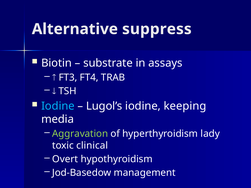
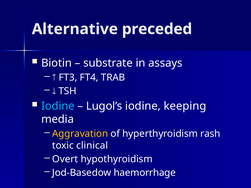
suppress: suppress -> preceded
Aggravation colour: light green -> yellow
lady: lady -> rash
management: management -> haemorrhage
